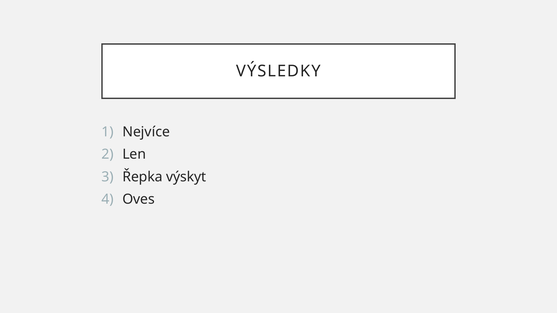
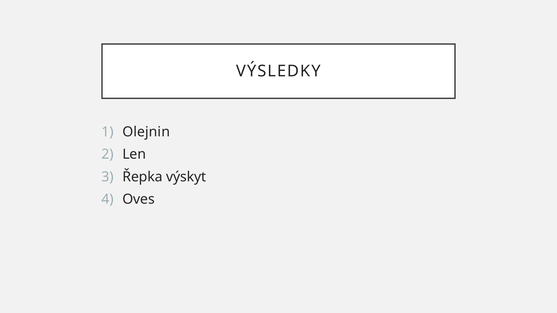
Nejvíce: Nejvíce -> Olejnin
